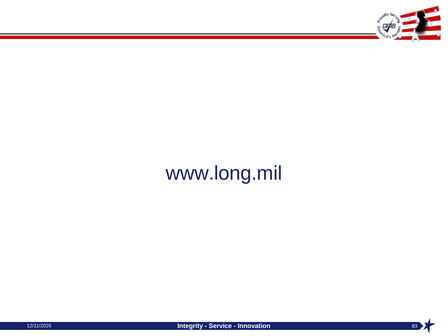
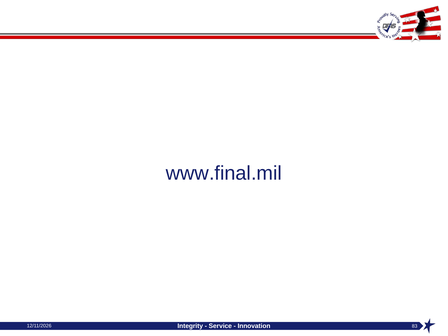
www.long.mil: www.long.mil -> www.final.mil
